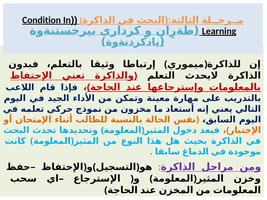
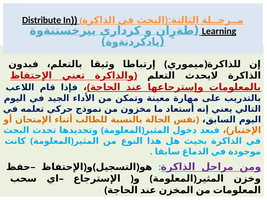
Condition: Condition -> Distribute
